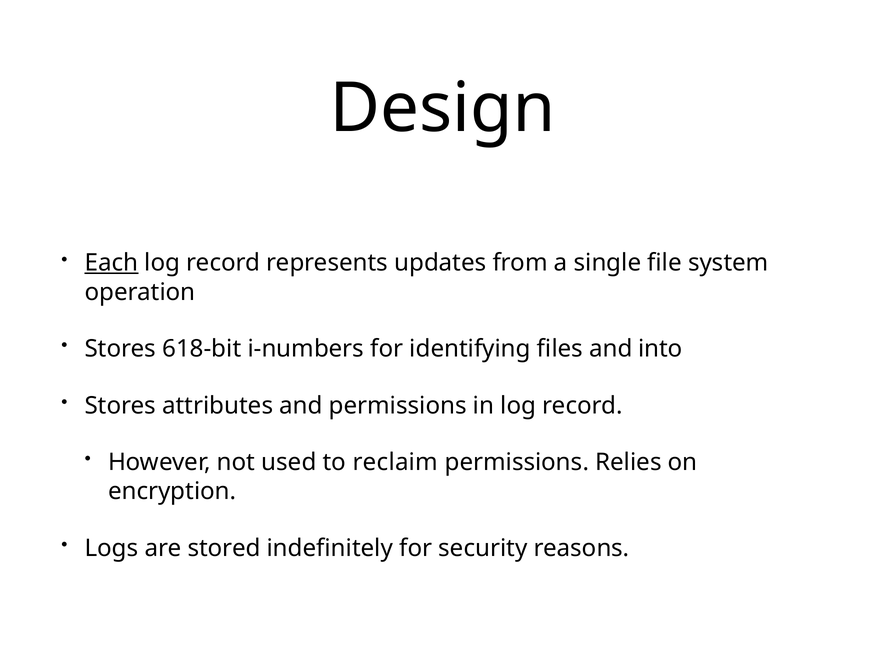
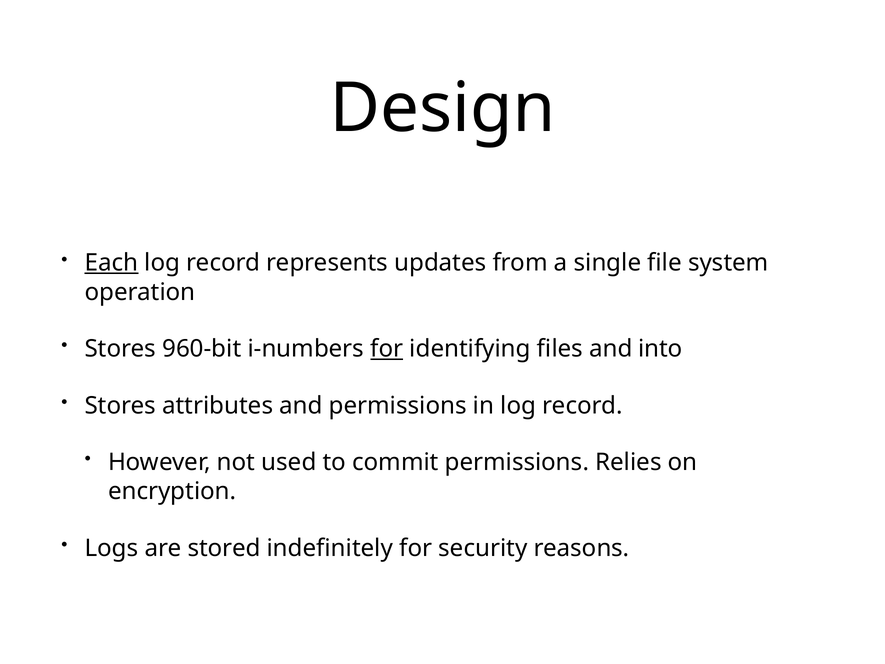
618-bit: 618-bit -> 960-bit
for at (387, 349) underline: none -> present
reclaim: reclaim -> commit
